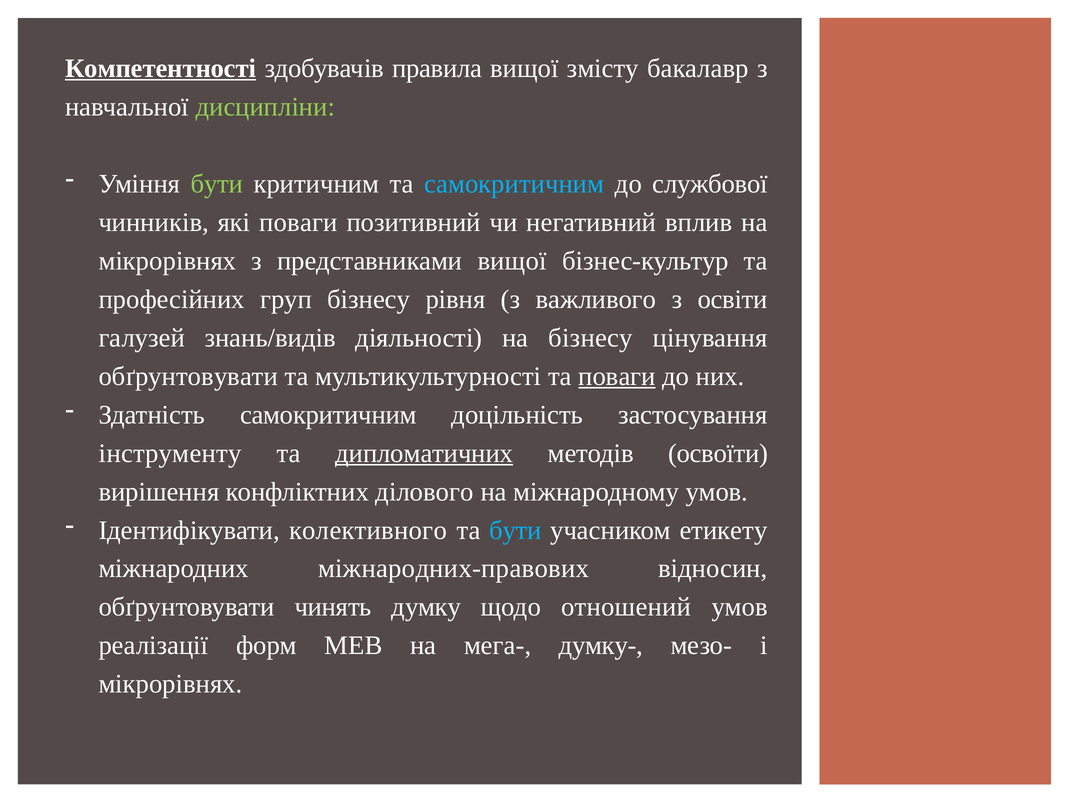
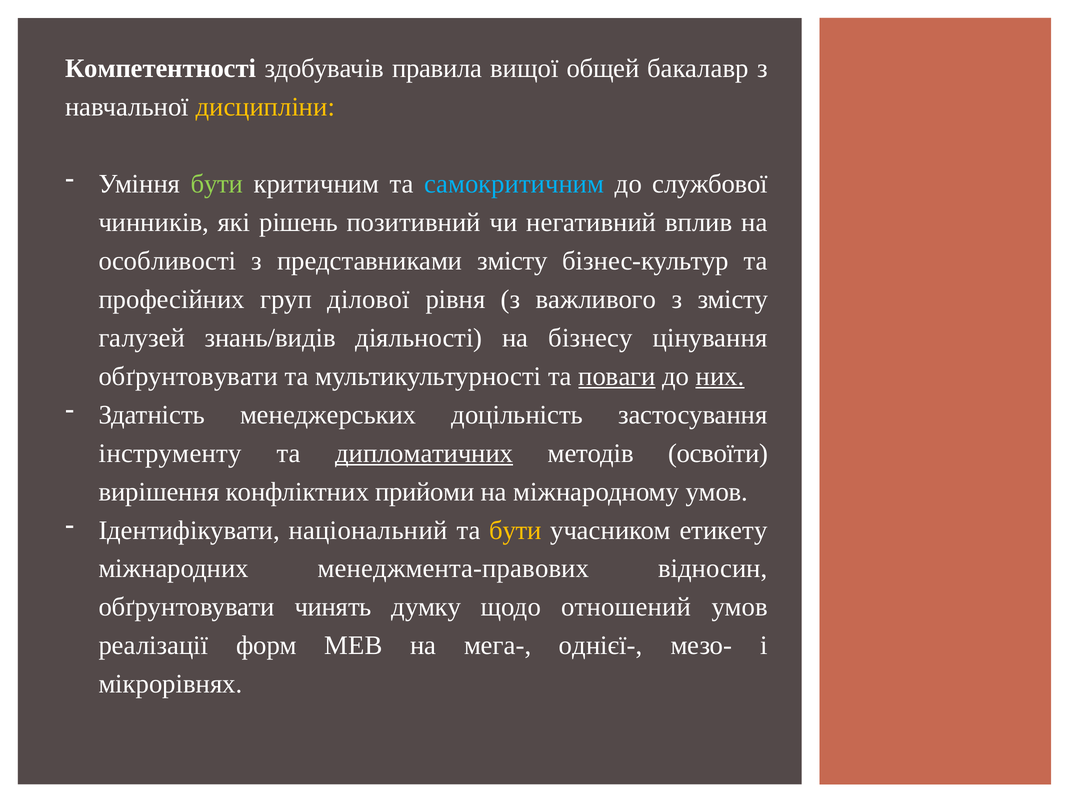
Компетентності underline: present -> none
змісту: змісту -> общей
дисципліни colour: light green -> yellow
які поваги: поваги -> рішень
мікрорівнях at (167, 261): мікрорівнях -> особливості
представниками вищої: вищої -> змісту
груп бізнесу: бізнесу -> ділової
з освіти: освіти -> змісту
них underline: none -> present
Здатність самокритичним: самокритичним -> менеджерських
ділового: ділового -> прийоми
колективного: колективного -> національний
бути at (516, 530) colour: light blue -> yellow
міжнародних-правових: міжнародних-правових -> менеджмента-правових
думку-: думку- -> однієї-
